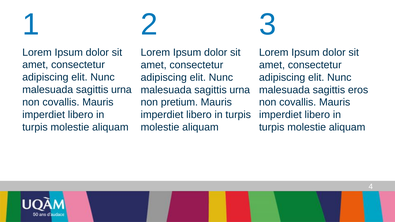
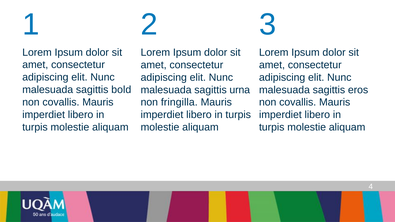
urna at (121, 90): urna -> bold
pretium: pretium -> fringilla
